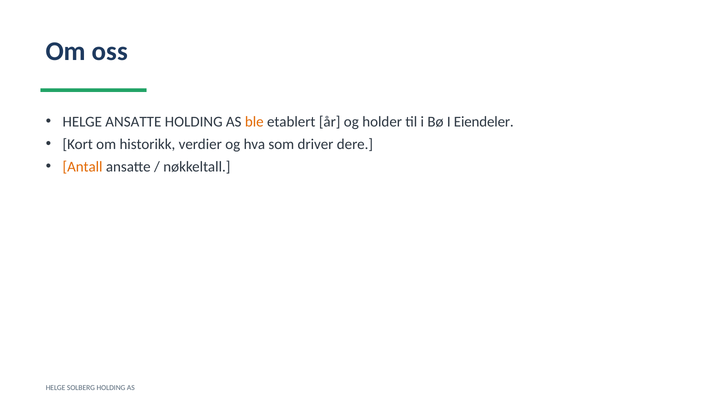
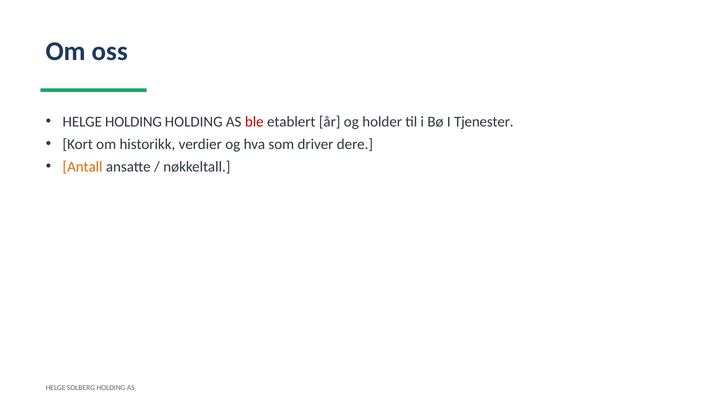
HELGE ANSATTE: ANSATTE -> HOLDING
ble colour: orange -> red
Eiendeler: Eiendeler -> Tjenester
